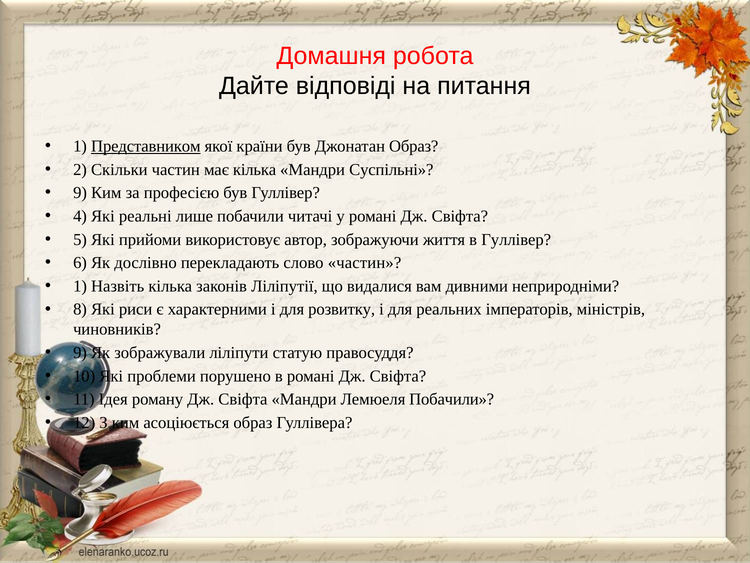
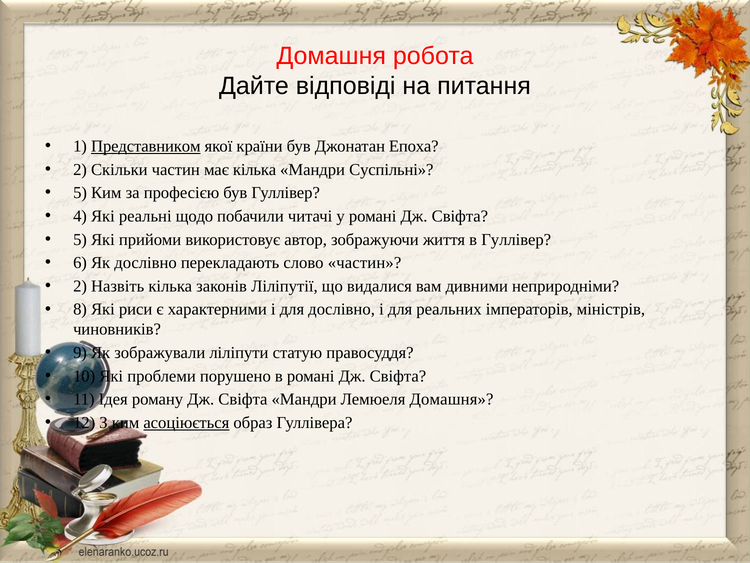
Джонатан Образ: Образ -> Епоха
9 at (80, 193): 9 -> 5
лише: лише -> щодо
1 at (80, 286): 1 -> 2
для розвитку: розвитку -> дослівно
Лемюеля Побачили: Побачили -> Домашня
асоціюється underline: none -> present
